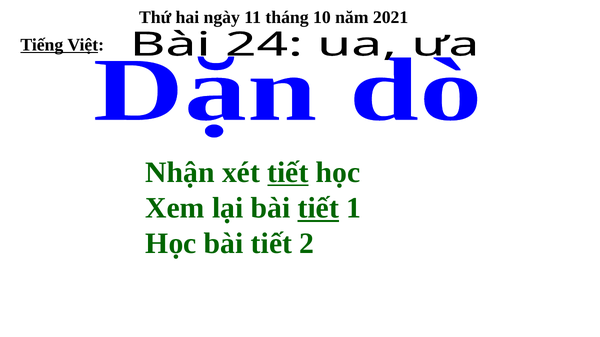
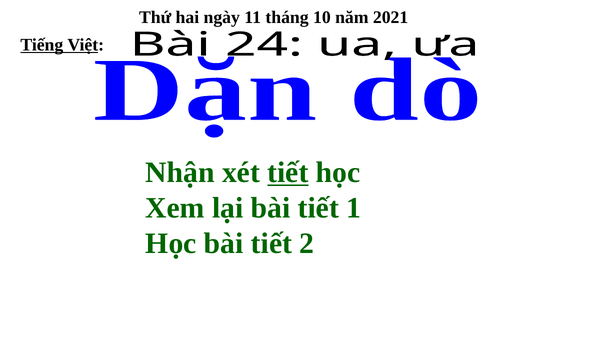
tiết at (318, 208) underline: present -> none
